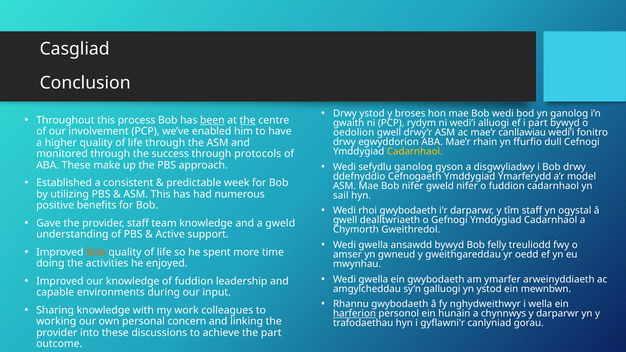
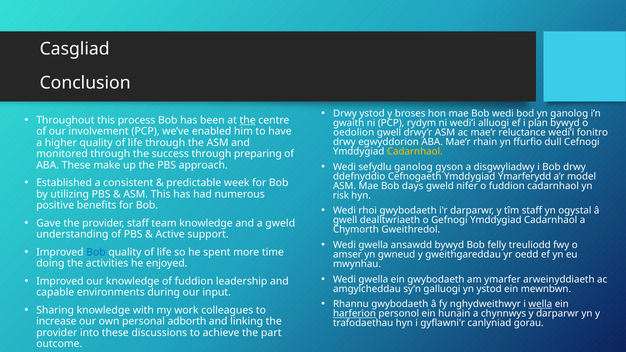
been underline: present -> none
i part: part -> plan
canllawiau: canllawiau -> reluctance
protocols: protocols -> preparing
Bob nifer: nifer -> days
sail: sail -> risk
Bob at (96, 252) colour: orange -> blue
wella underline: none -> present
working: working -> increase
concern: concern -> adborth
